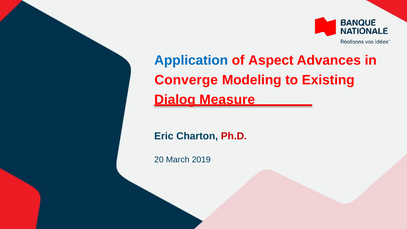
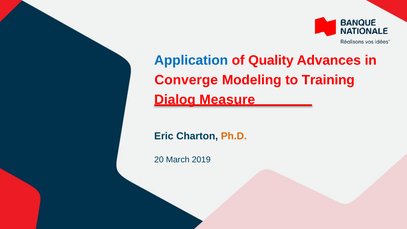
Aspect: Aspect -> Quality
Existing: Existing -> Training
Ph.D colour: red -> orange
